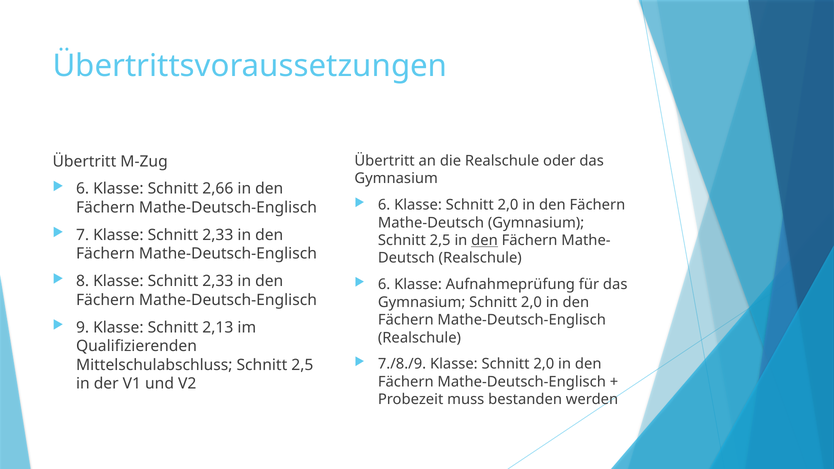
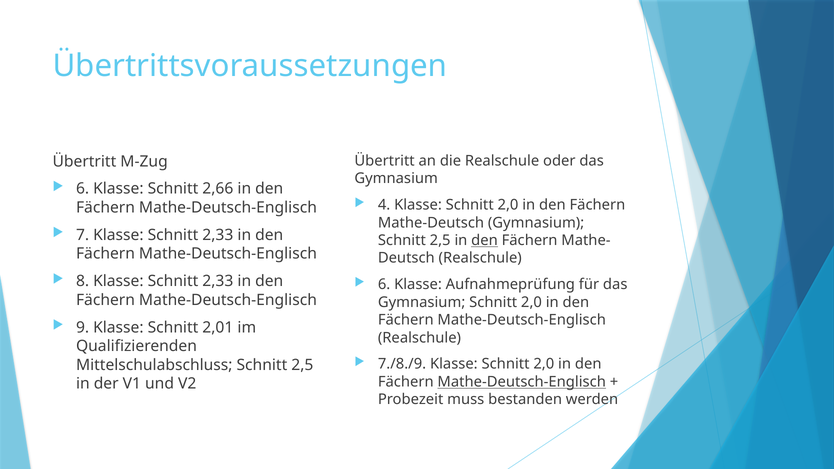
6 at (384, 205): 6 -> 4
2,13: 2,13 -> 2,01
Mathe-Deutsch-Englisch at (522, 382) underline: none -> present
